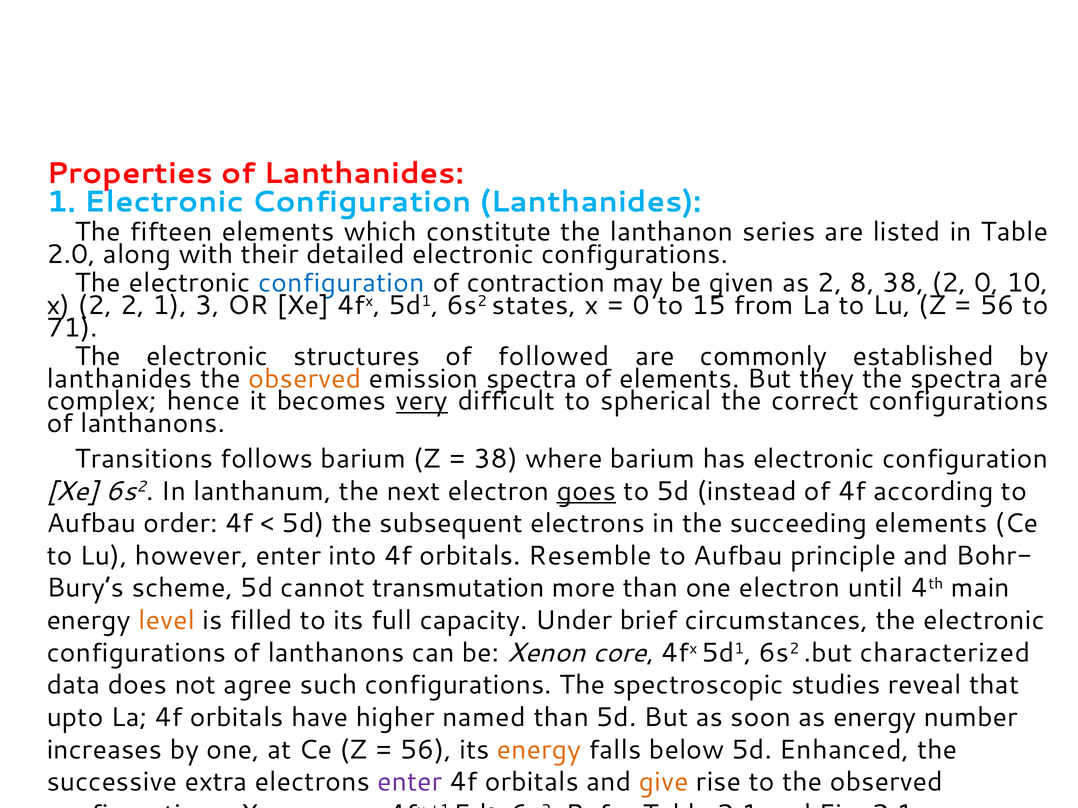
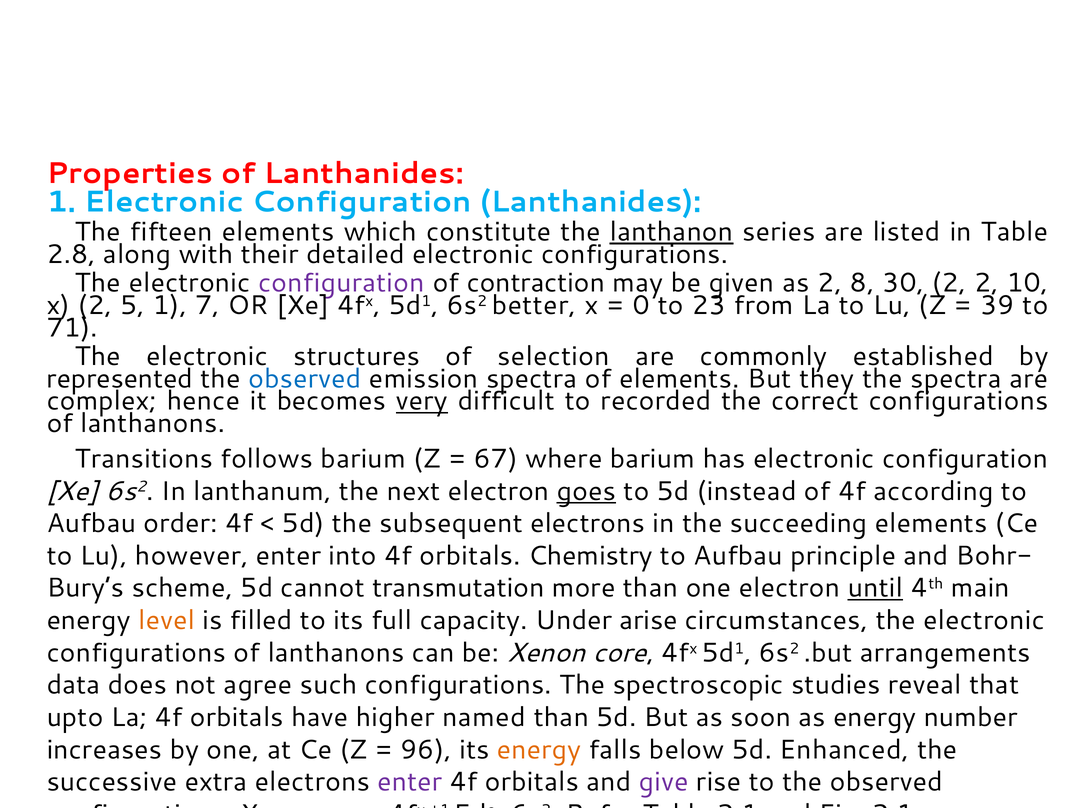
lanthanon underline: none -> present
2.0: 2.0 -> 2.8
configuration at (341, 283) colour: blue -> purple
8 38: 38 -> 30
2 0: 0 -> 2
2 2: 2 -> 5
3: 3 -> 7
states: states -> better
15: 15 -> 23
56 at (997, 305): 56 -> 39
followed: followed -> selection
lanthanides at (119, 379): lanthanides -> represented
observed at (305, 379) colour: orange -> blue
spherical: spherical -> recorded
38 at (496, 459): 38 -> 67
Resemble: Resemble -> Chemistry
until underline: none -> present
brief: brief -> arise
characterized: characterized -> arrangements
56 at (426, 750): 56 -> 96
give colour: orange -> purple
